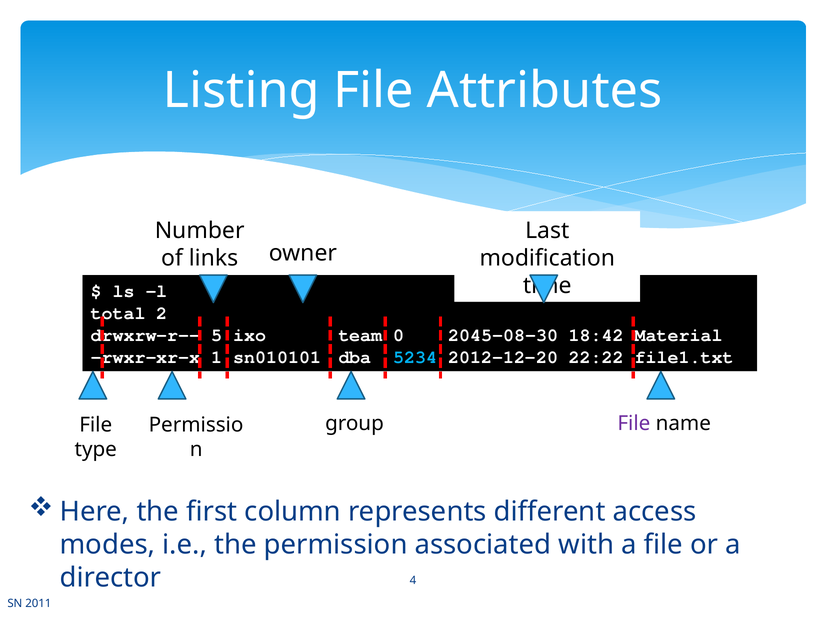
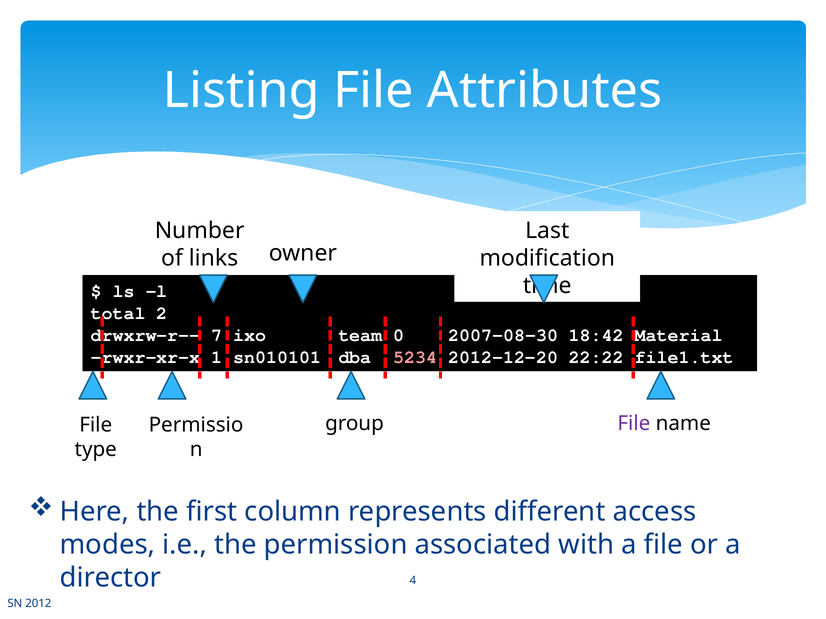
5: 5 -> 7
2045-08-30: 2045-08-30 -> 2007-08-30
5234 colour: light blue -> pink
2011: 2011 -> 2012
